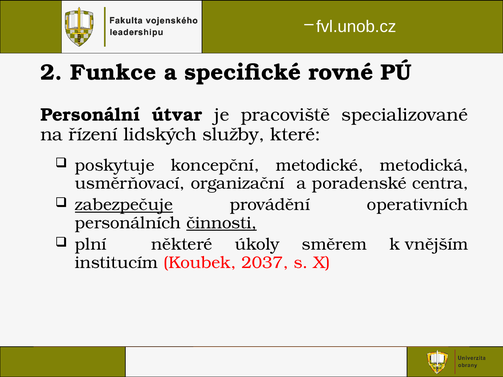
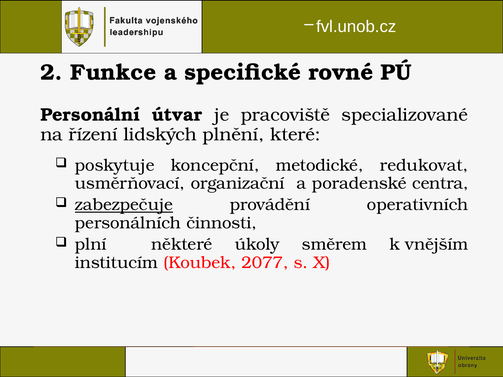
služby: služby -> plnění
metodická: metodická -> redukovat
činnosti underline: present -> none
2037: 2037 -> 2077
